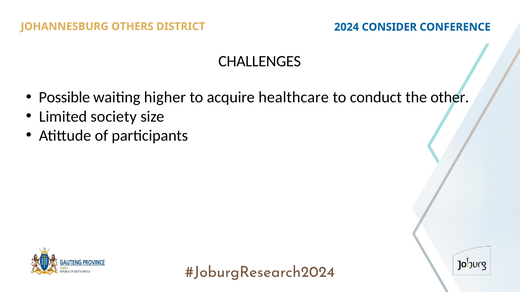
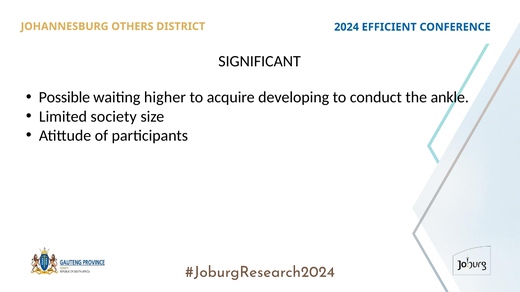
CONSIDER: CONSIDER -> EFFICIENT
CHALLENGES: CHALLENGES -> SIGNIFICANT
healthcare: healthcare -> developing
other: other -> ankle
